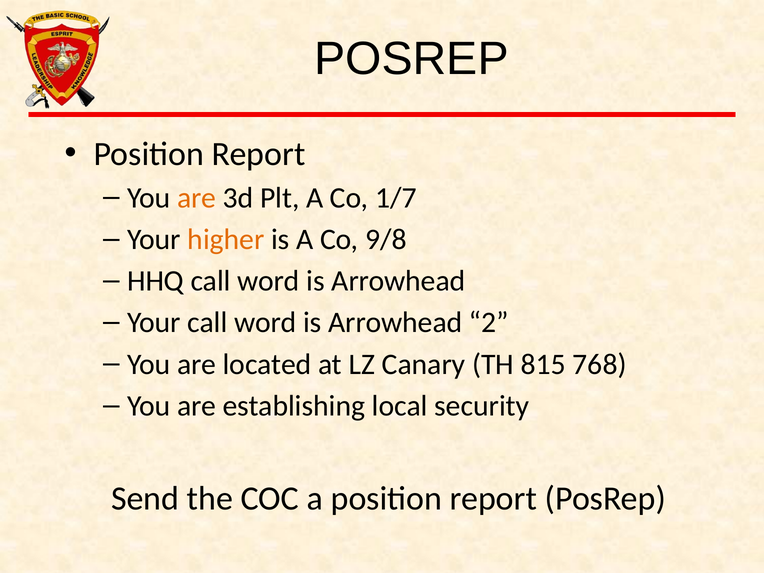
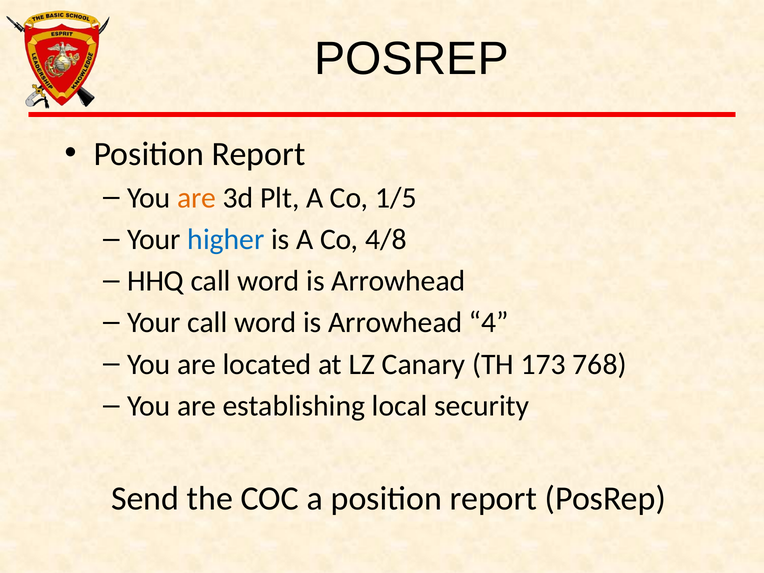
1/7: 1/7 -> 1/5
higher colour: orange -> blue
9/8: 9/8 -> 4/8
2: 2 -> 4
815: 815 -> 173
